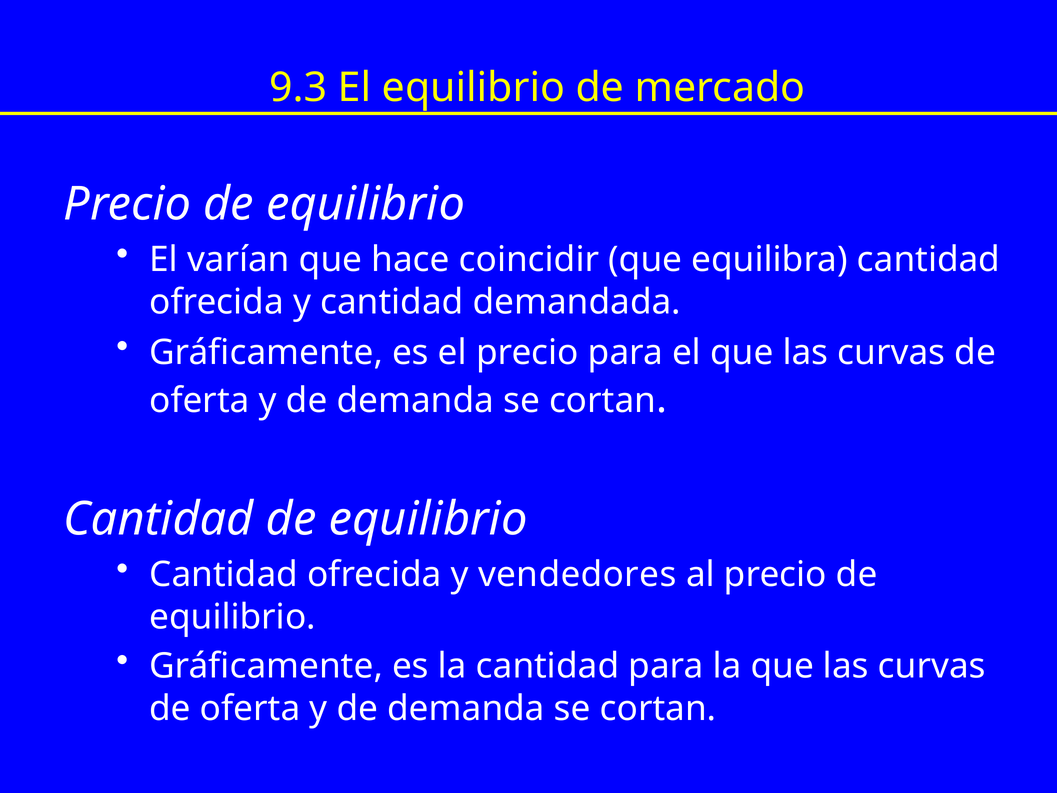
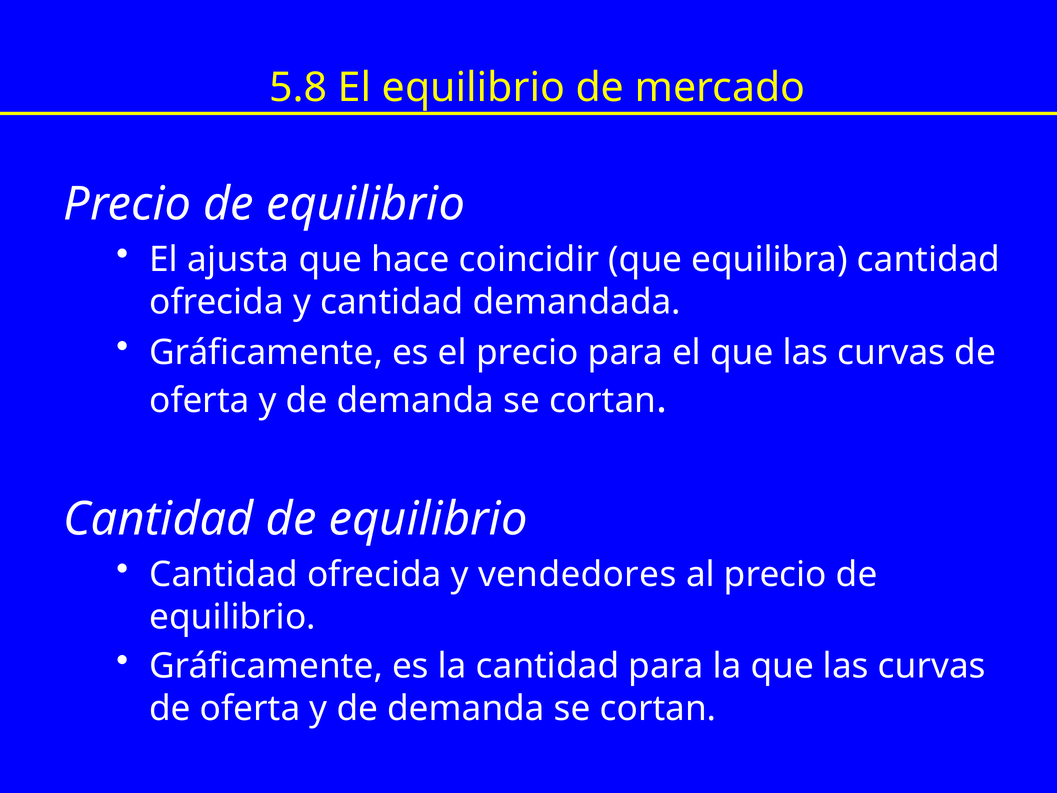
9.3: 9.3 -> 5.8
varían: varían -> ajusta
